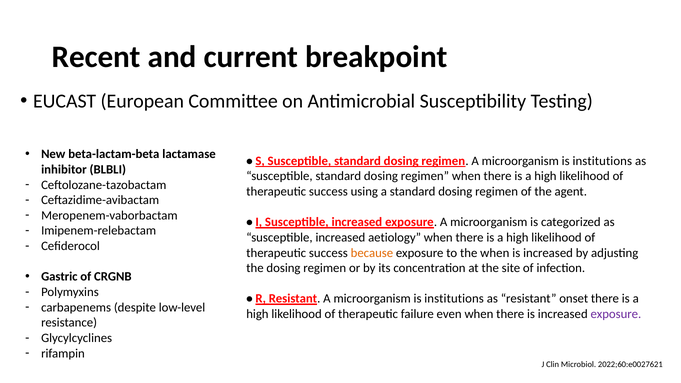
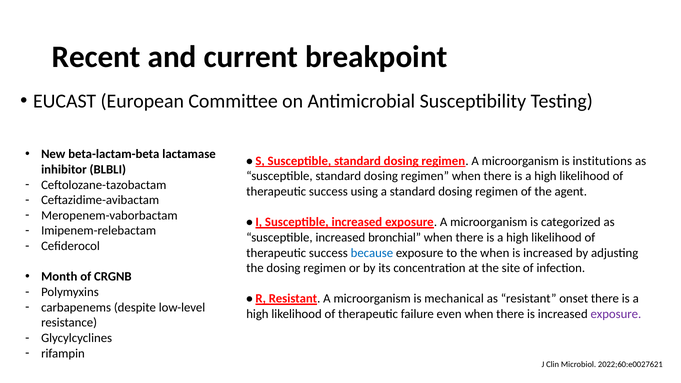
aetiology: aetiology -> bronchial
because colour: orange -> blue
Gastric: Gastric -> Month
institutions at (454, 299): institutions -> mechanical
